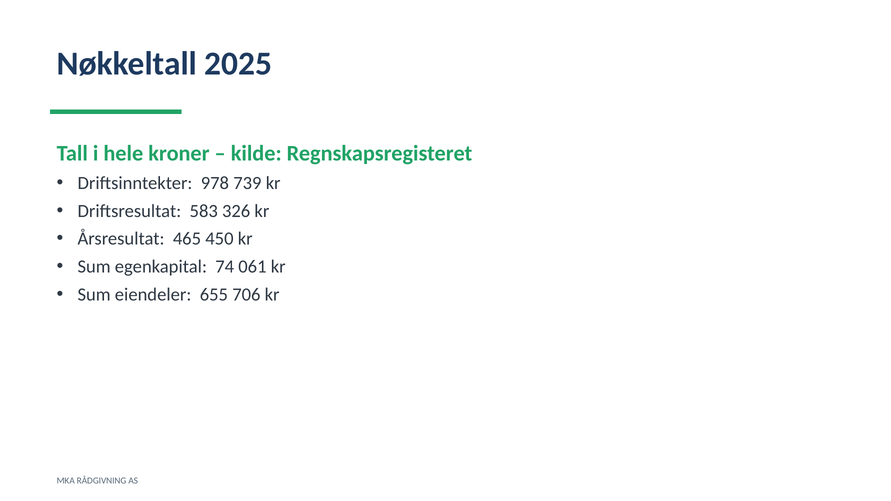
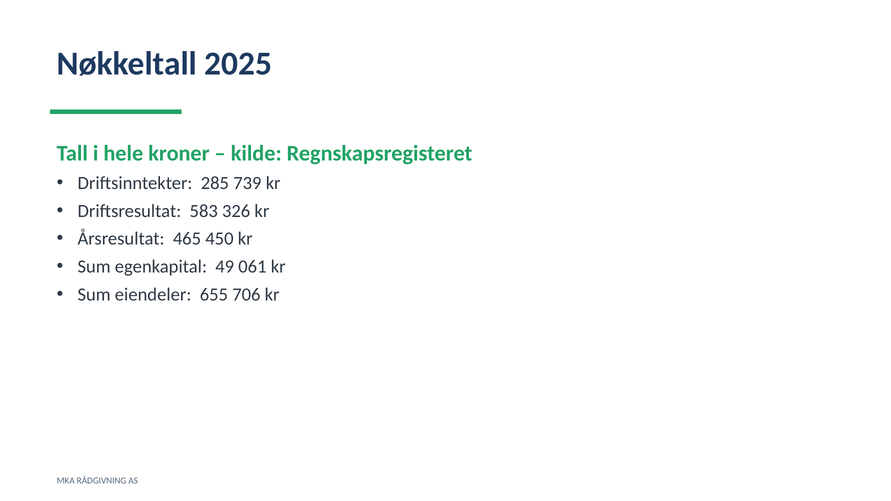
978: 978 -> 285
74: 74 -> 49
